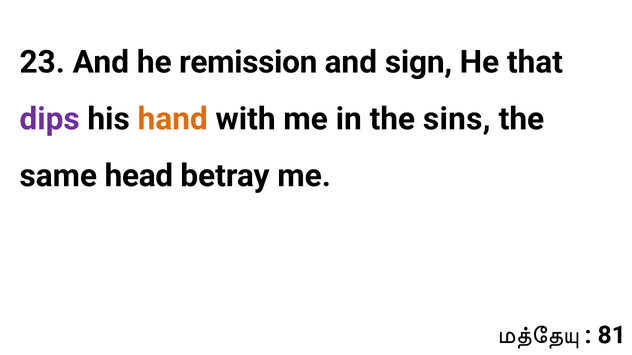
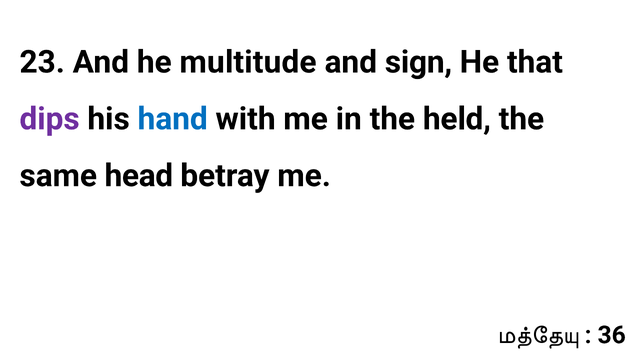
remission: remission -> multitude
hand colour: orange -> blue
sins: sins -> held
81: 81 -> 36
